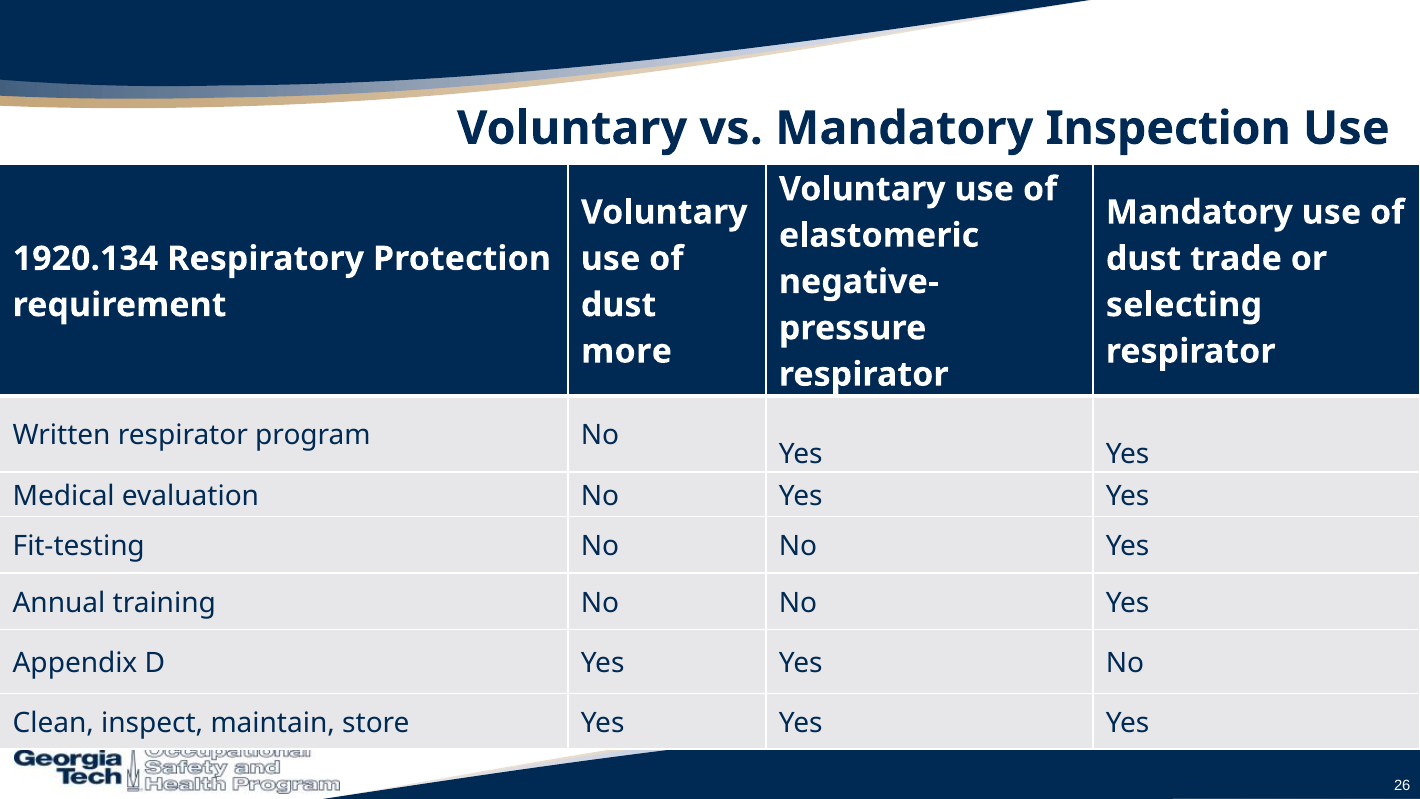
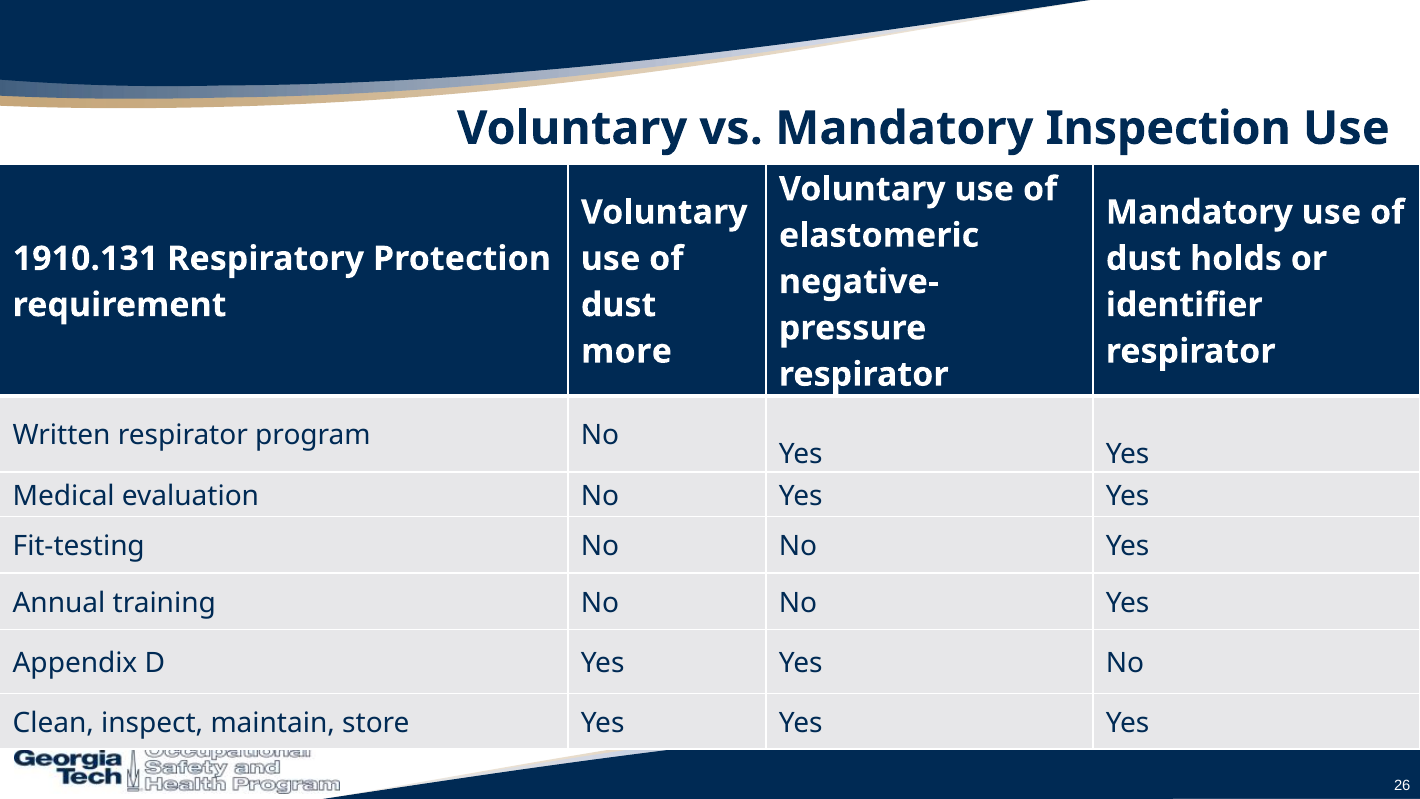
1920.134: 1920.134 -> 1910.131
trade: trade -> holds
selecting: selecting -> identifier
